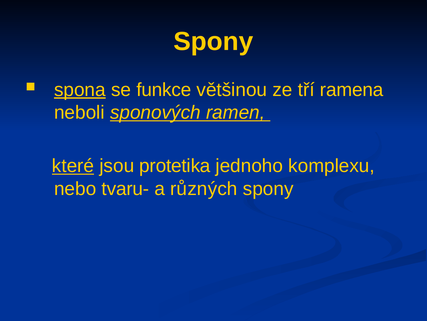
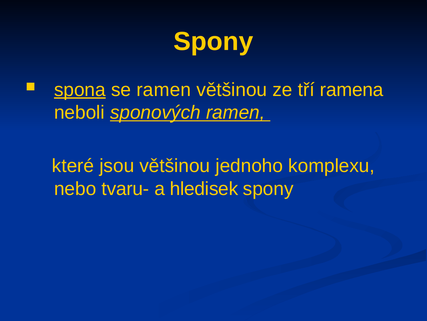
se funkce: funkce -> ramen
které underline: present -> none
jsou protetika: protetika -> většinou
různých: různých -> hledisek
